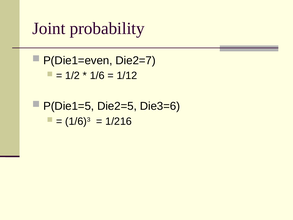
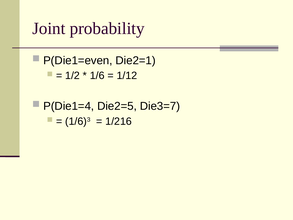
Die2=7: Die2=7 -> Die2=1
P(Die1=5: P(Die1=5 -> P(Die1=4
Die3=6: Die3=6 -> Die3=7
